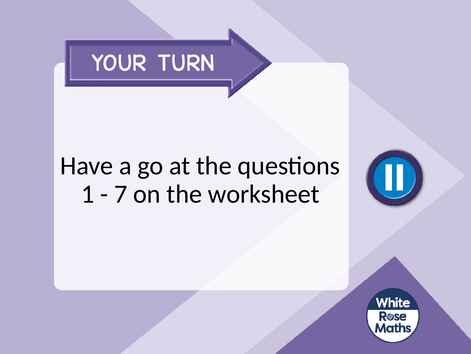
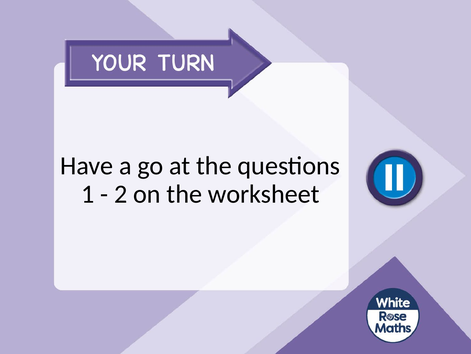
7: 7 -> 2
